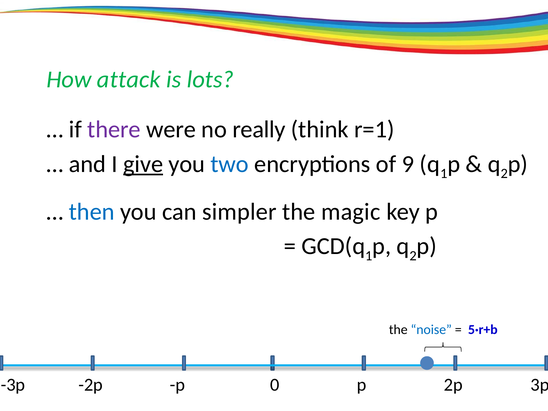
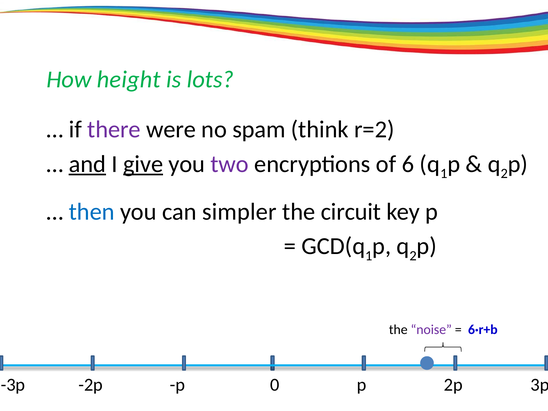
attack: attack -> height
really: really -> spam
r=1: r=1 -> r=2
and underline: none -> present
two colour: blue -> purple
9: 9 -> 6
magic: magic -> circuit
noise colour: blue -> purple
5·r+b: 5·r+b -> 6·r+b
